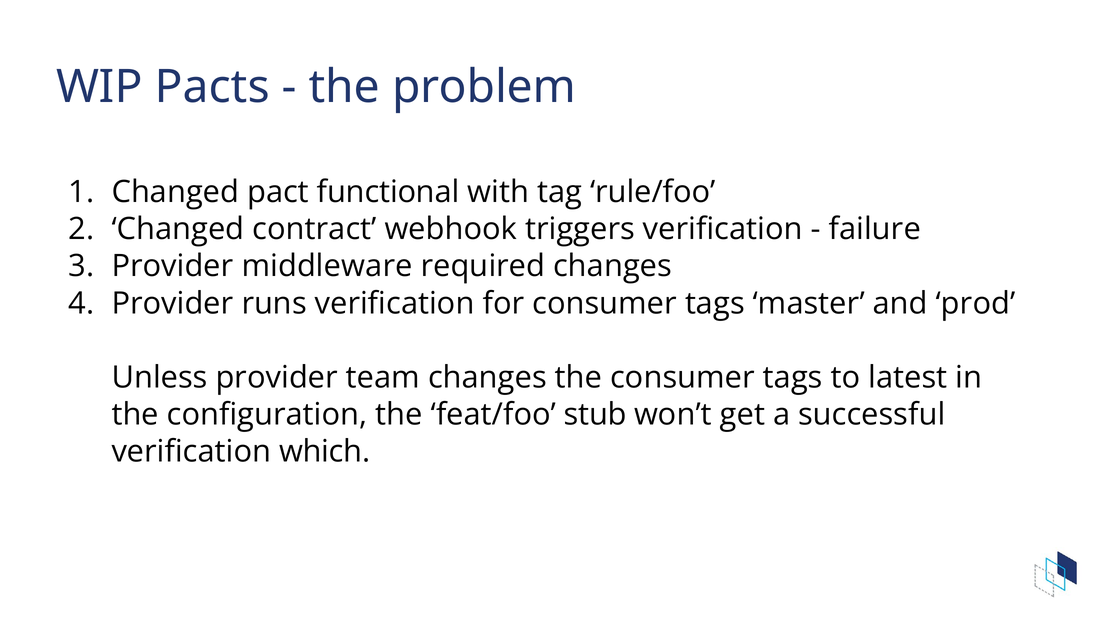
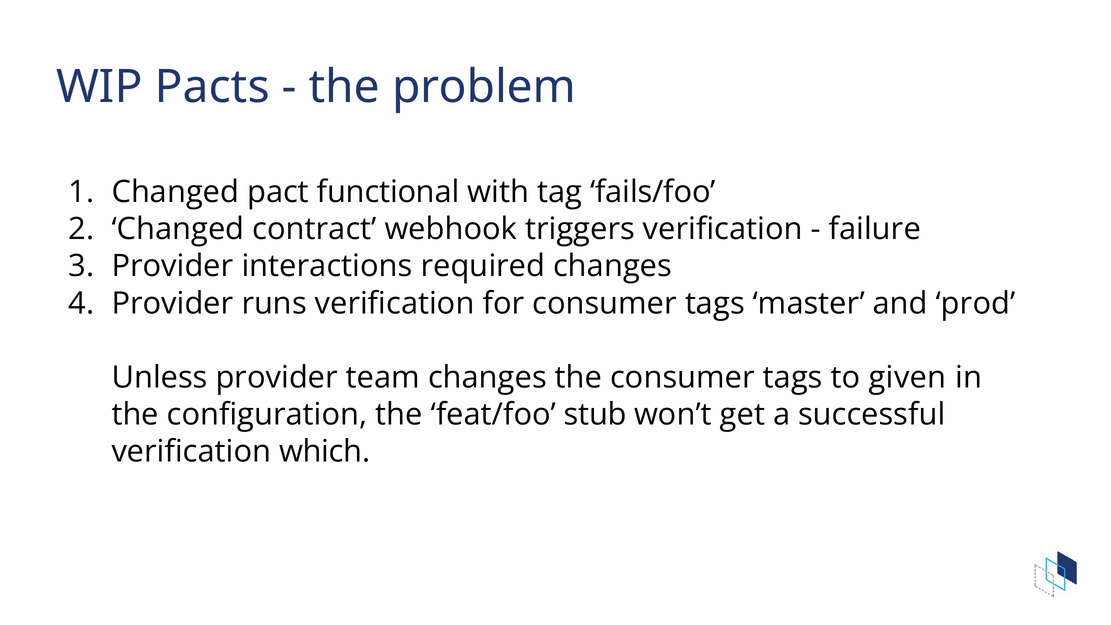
rule/foo: rule/foo -> fails/foo
middleware: middleware -> interactions
latest: latest -> given
